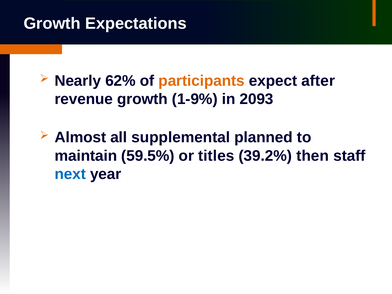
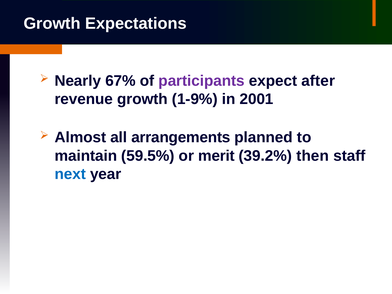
62%: 62% -> 67%
participants colour: orange -> purple
2093: 2093 -> 2001
supplemental: supplemental -> arrangements
titles: titles -> merit
